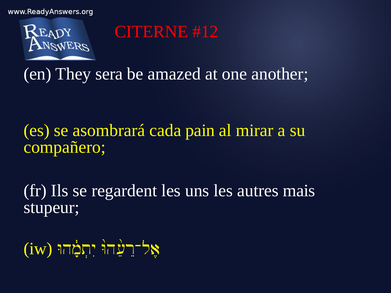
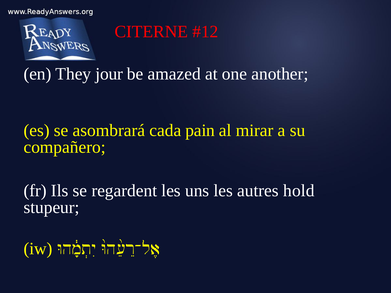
sera: sera -> jour
mais: mais -> hold
